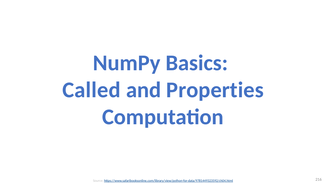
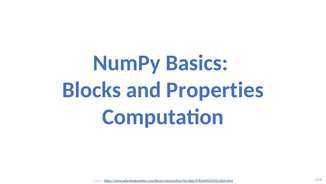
Called: Called -> Blocks
